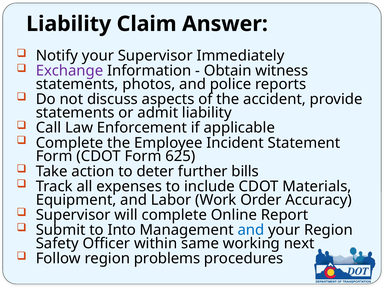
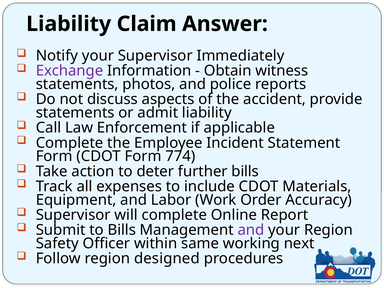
625: 625 -> 774
to Into: Into -> Bills
and at (251, 230) colour: blue -> purple
problems: problems -> designed
